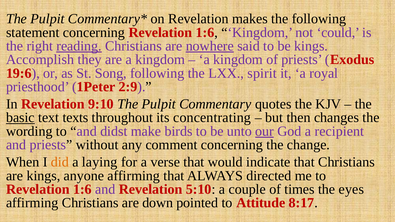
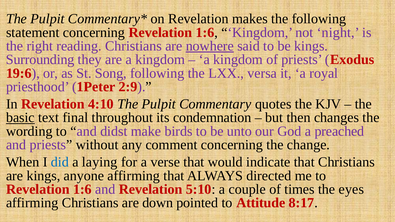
could: could -> night
reading underline: present -> none
Accomplish: Accomplish -> Surrounding
spirit: spirit -> versa
9:10: 9:10 -> 4:10
texts: texts -> final
concentrating: concentrating -> condemnation
our underline: present -> none
recipient: recipient -> preached
did colour: orange -> blue
